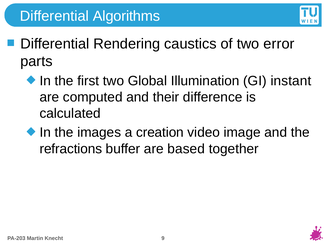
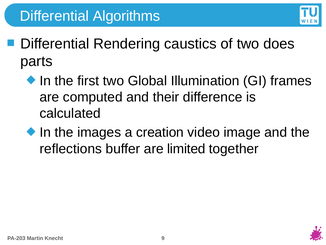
error: error -> does
instant: instant -> frames
refractions: refractions -> reflections
based: based -> limited
